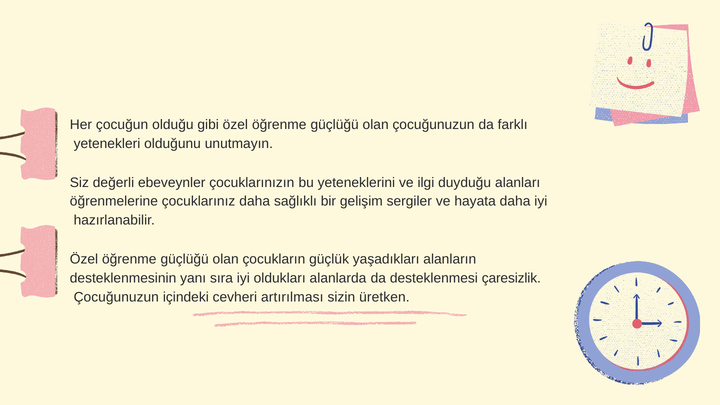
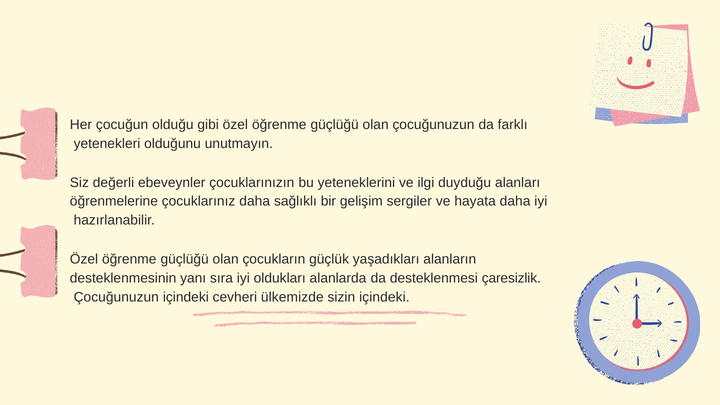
artırılması: artırılması -> ülkemizde
sizin üretken: üretken -> içindeki
